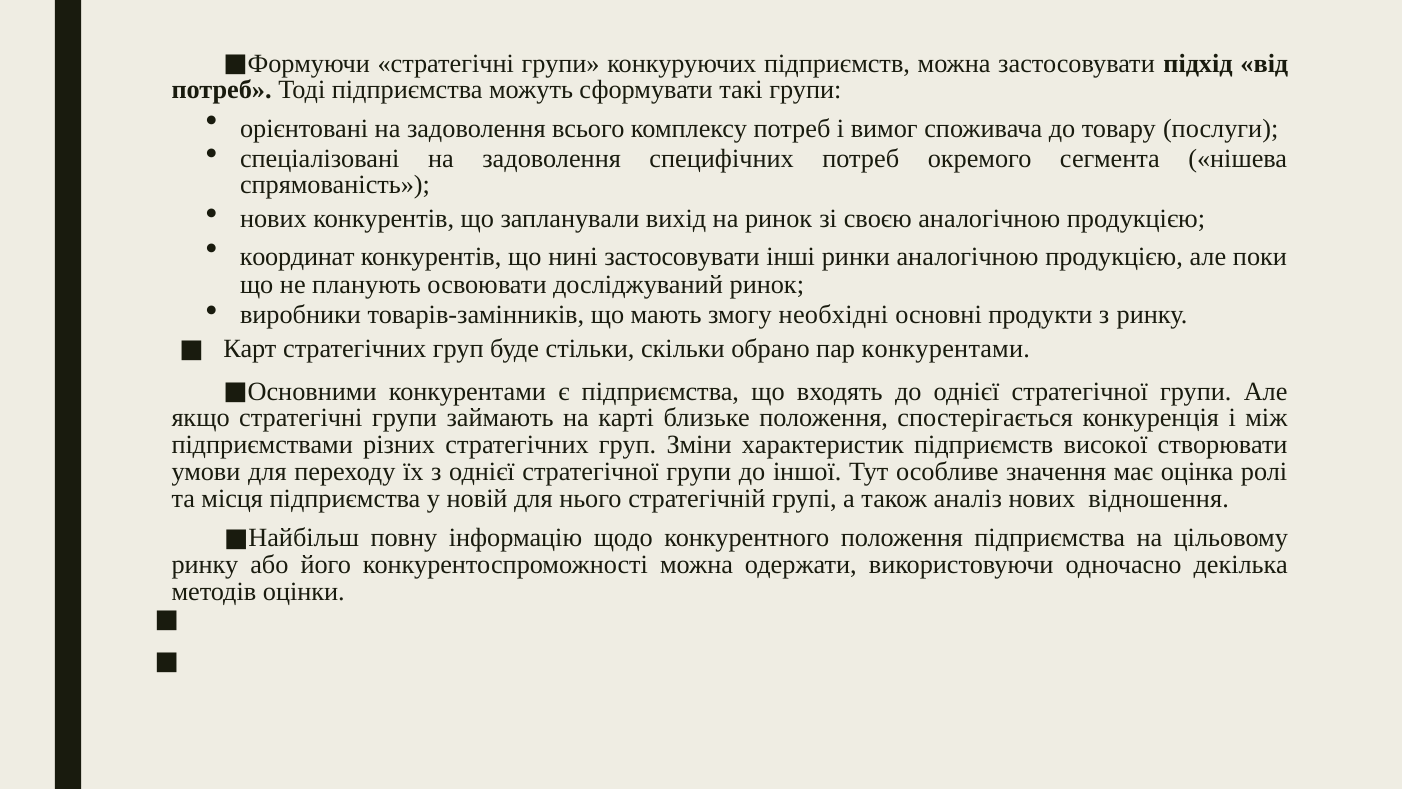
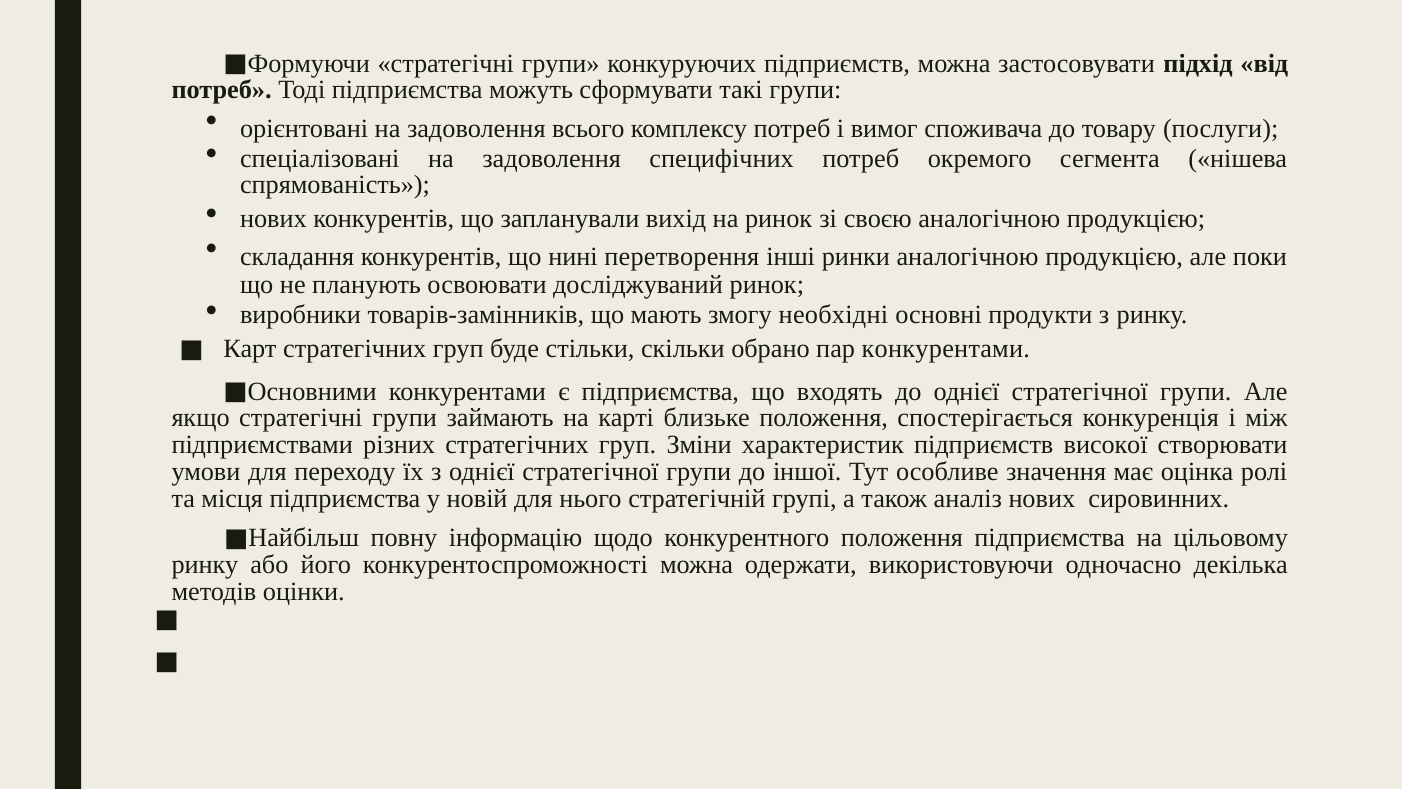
координат: координат -> складання
нині застосовувати: застосовувати -> перетворення
відношення: відношення -> сировинних
